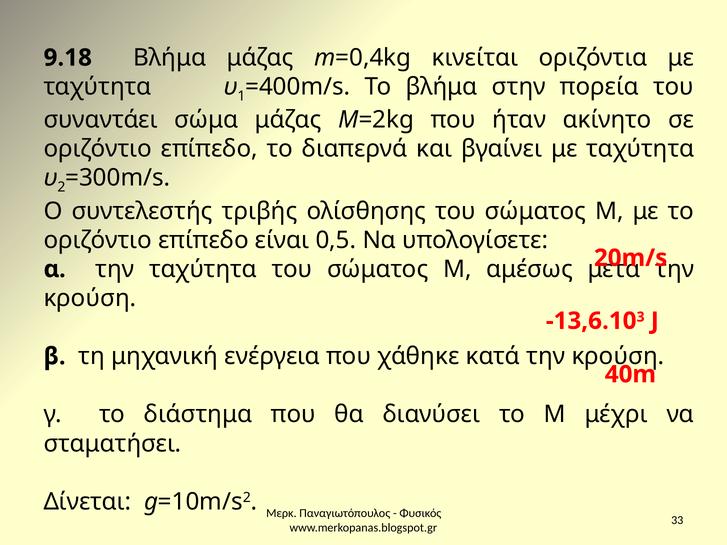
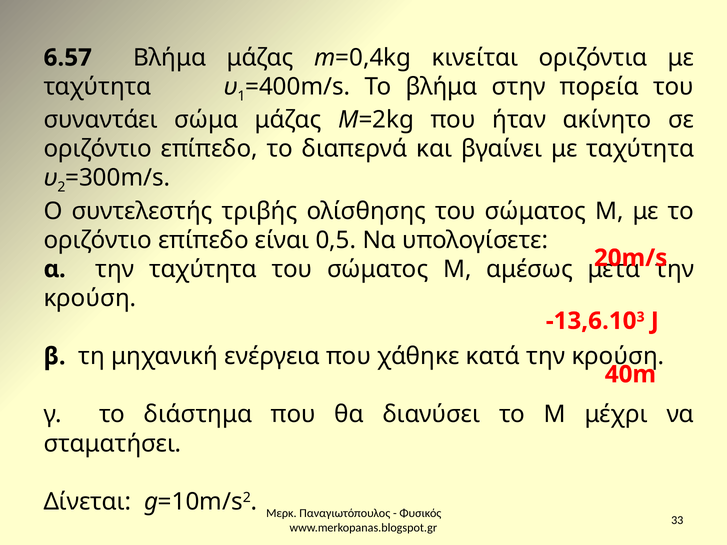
9.18: 9.18 -> 6.57
